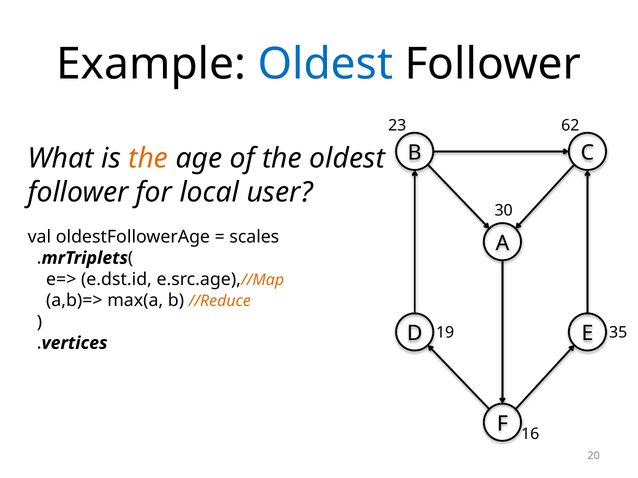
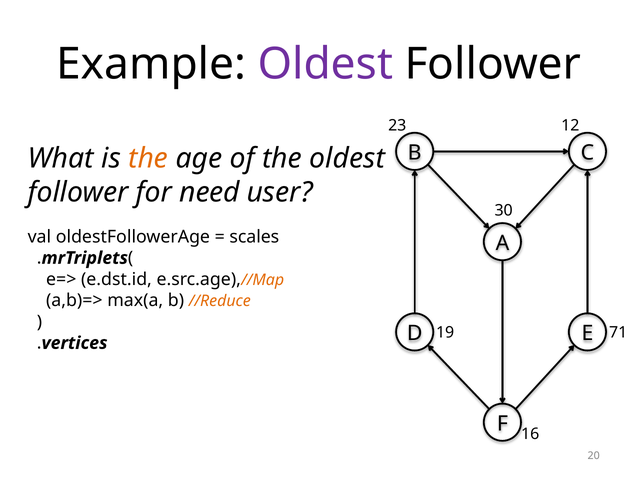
Oldest at (325, 64) colour: blue -> purple
62: 62 -> 12
local: local -> need
35: 35 -> 71
